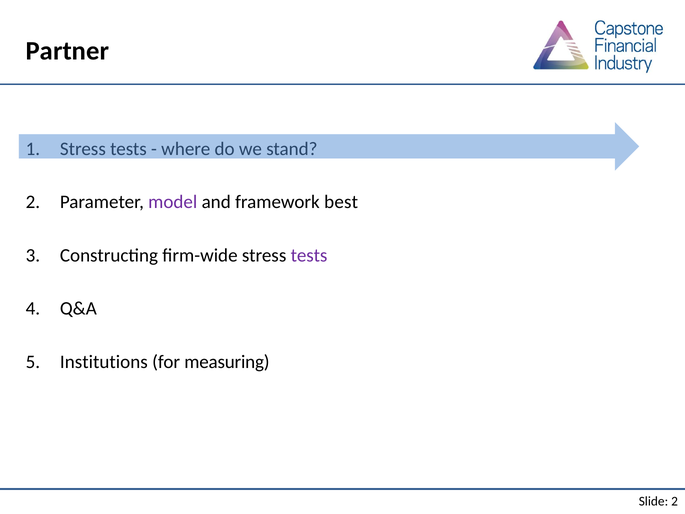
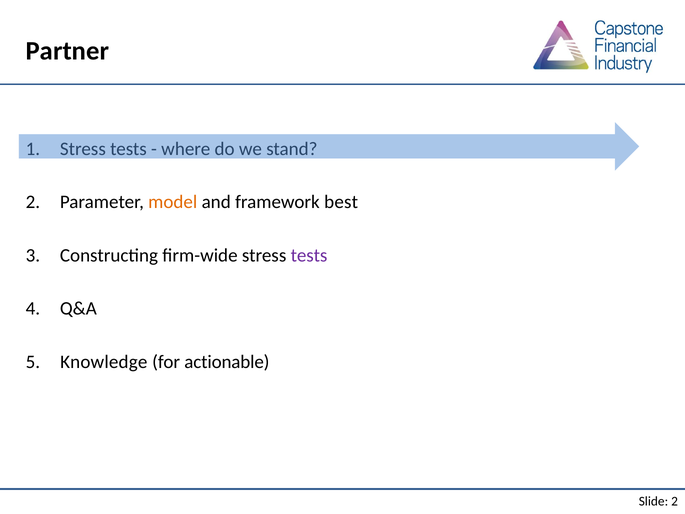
model colour: purple -> orange
Institutions: Institutions -> Knowledge
measuring: measuring -> actionable
